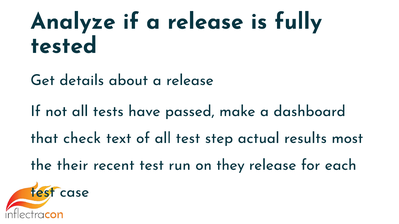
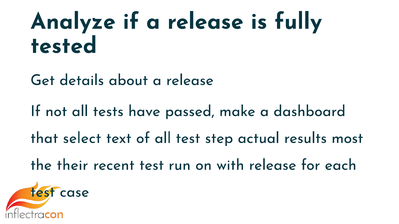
check: check -> select
they: they -> with
